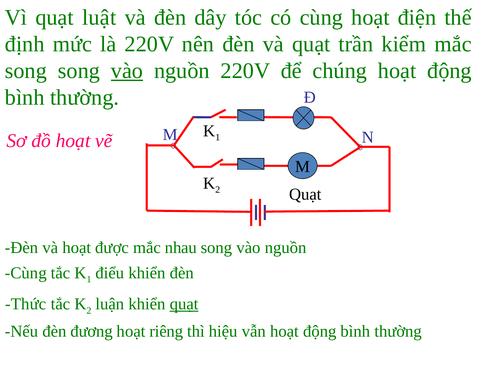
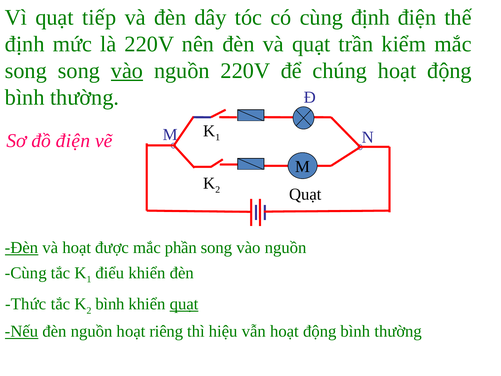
luật: luật -> tiếp
cùng hoạt: hoạt -> định
đồ hoạt: hoạt -> điện
Đèn at (22, 247) underline: none -> present
nhau: nhau -> phần
luận at (110, 304): luận -> bình
Nếu underline: none -> present
đèn đương: đương -> nguồn
